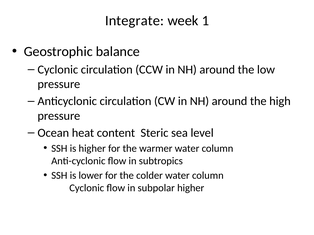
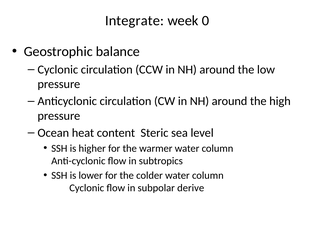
1: 1 -> 0
subpolar higher: higher -> derive
